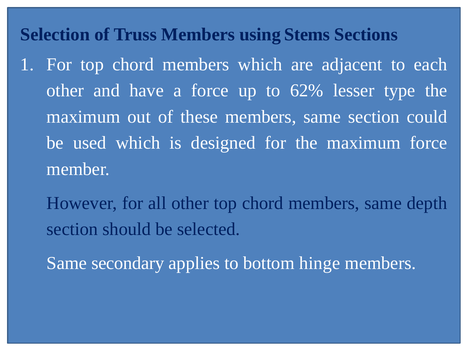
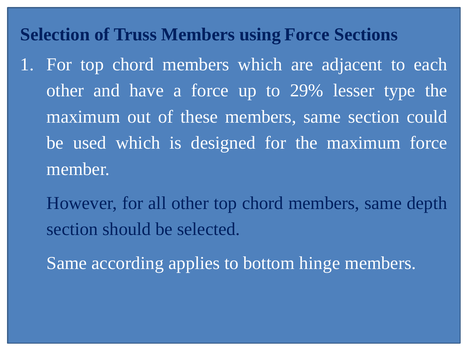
using Stems: Stems -> Force
62%: 62% -> 29%
secondary: secondary -> according
